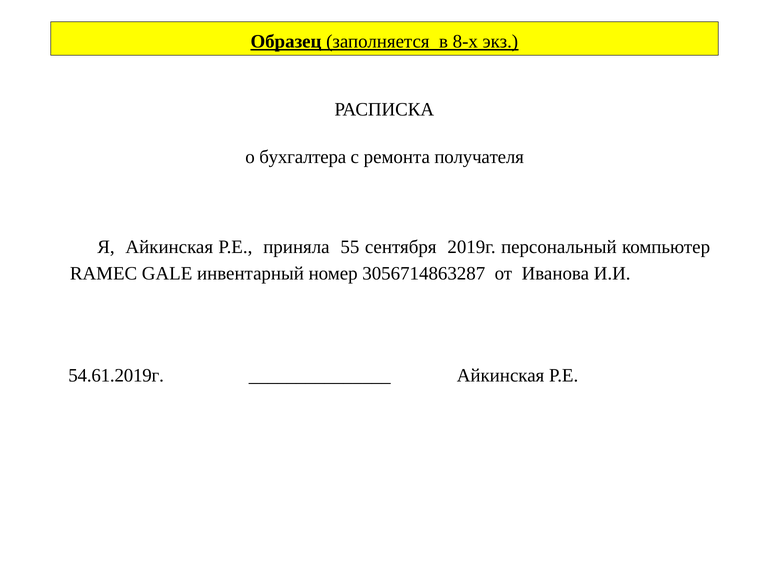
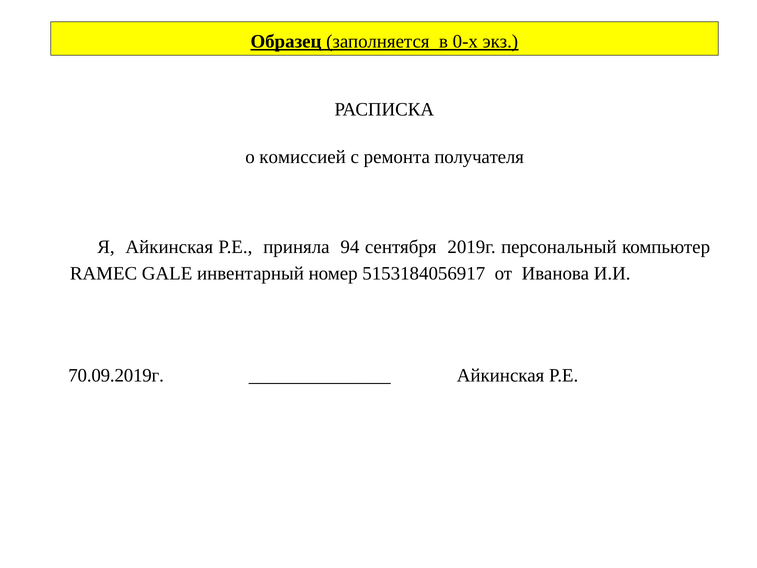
8-х: 8-х -> 0-х
бухгалтера: бухгалтера -> комиссией
55: 55 -> 94
3056714863287: 3056714863287 -> 5153184056917
54.61.2019г: 54.61.2019г -> 70.09.2019г
